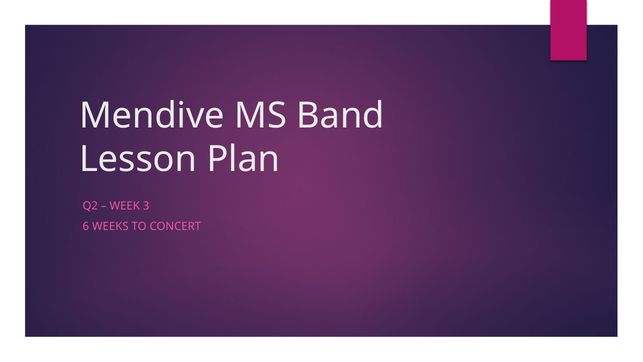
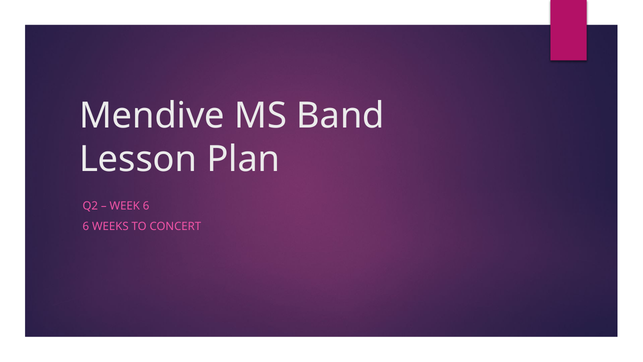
WEEK 3: 3 -> 6
